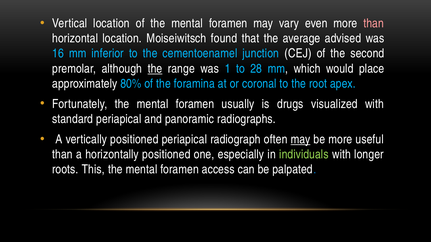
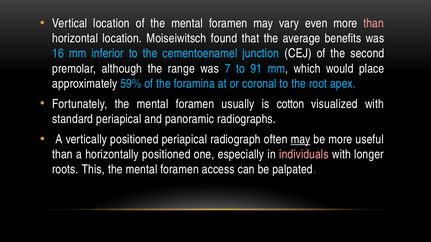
advised: advised -> benefits
the at (155, 69) underline: present -> none
1: 1 -> 7
28: 28 -> 91
80%: 80% -> 59%
drugs: drugs -> cotton
individuals colour: light green -> pink
